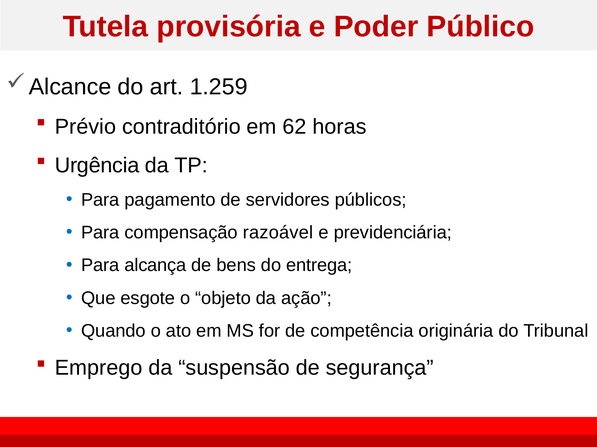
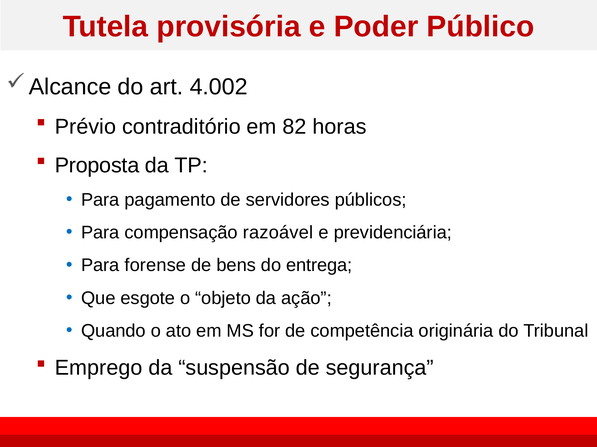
1.259: 1.259 -> 4.002
62: 62 -> 82
Urgência: Urgência -> Proposta
alcança: alcança -> forense
